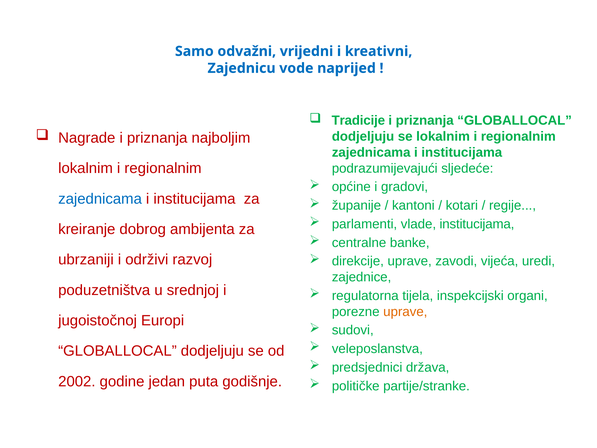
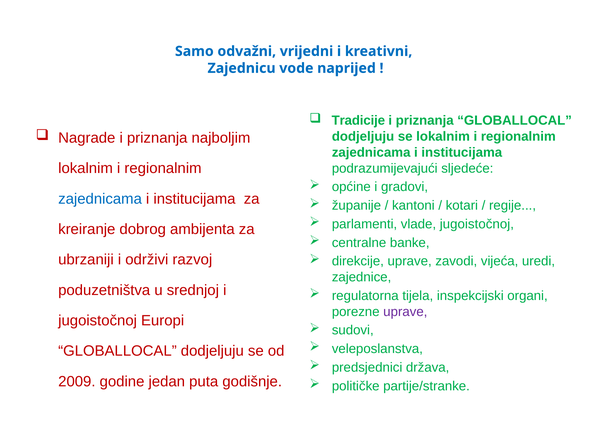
vlade institucijama: institucijama -> jugoistočnoj
uprave at (405, 311) colour: orange -> purple
2002: 2002 -> 2009
